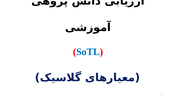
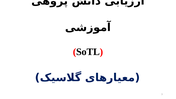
SoTL colour: blue -> black
